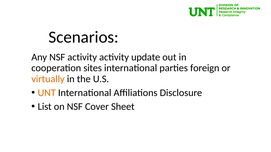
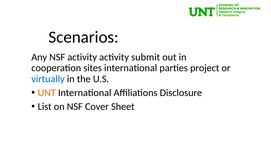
update: update -> submit
foreign: foreign -> project
virtually colour: orange -> blue
